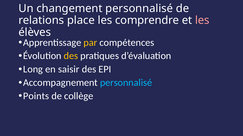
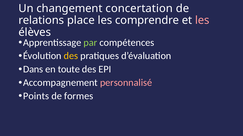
changement personnalisé: personnalisé -> concertation
par colour: yellow -> light green
Long: Long -> Dans
saisir: saisir -> toute
personnalisé at (126, 83) colour: light blue -> pink
collège: collège -> formes
